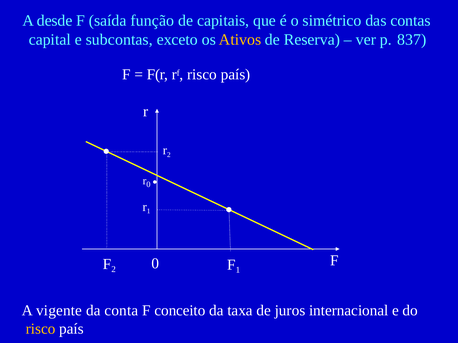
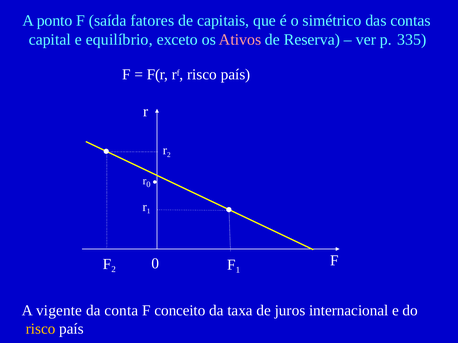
desde: desde -> ponto
função: função -> fatores
subcontas: subcontas -> equilíbrio
Ativos colour: yellow -> pink
837: 837 -> 335
